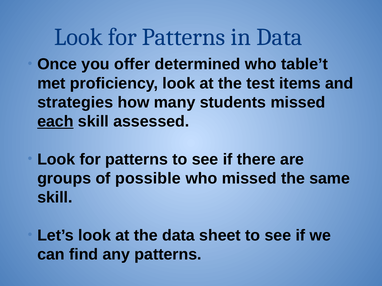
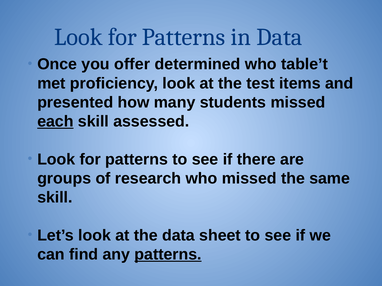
strategies: strategies -> presented
possible: possible -> research
patterns at (168, 255) underline: none -> present
